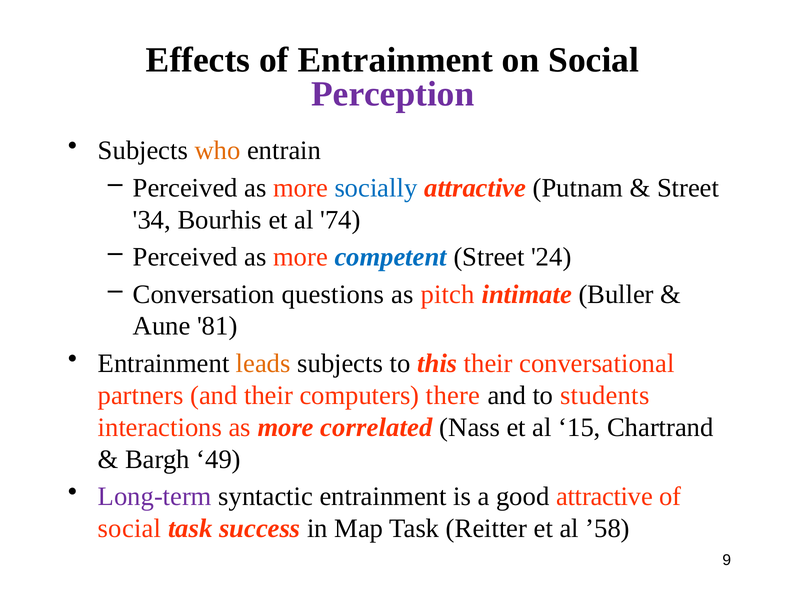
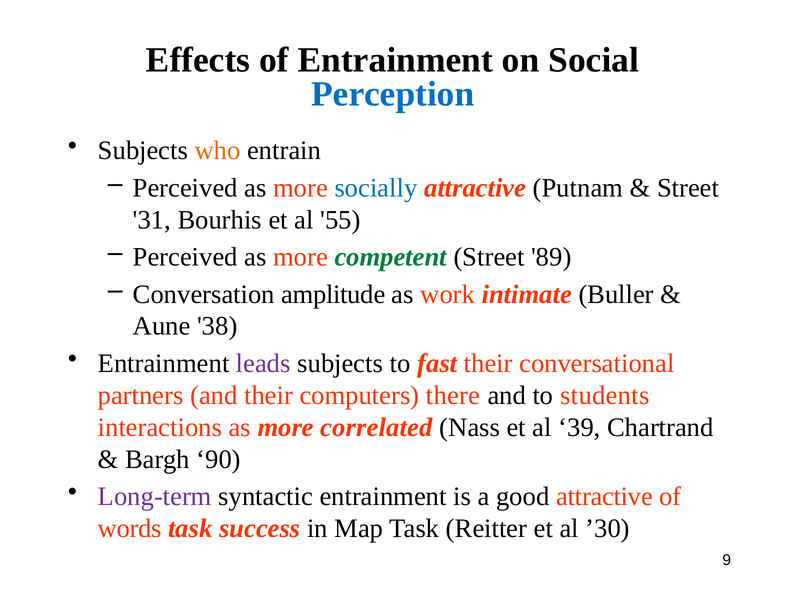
Perception colour: purple -> blue
34: 34 -> 31
74: 74 -> 55
competent colour: blue -> green
24: 24 -> 89
questions: questions -> amplitude
pitch: pitch -> work
81: 81 -> 38
leads colour: orange -> purple
this: this -> fast
15: 15 -> 39
49: 49 -> 90
social at (129, 529): social -> words
’58: ’58 -> ’30
